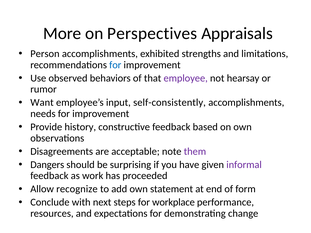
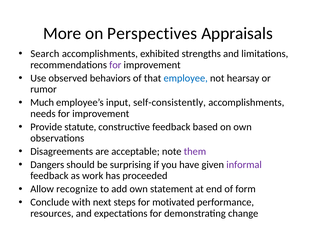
Person: Person -> Search
for at (115, 65) colour: blue -> purple
employee colour: purple -> blue
Want: Want -> Much
history: history -> statute
workplace: workplace -> motivated
